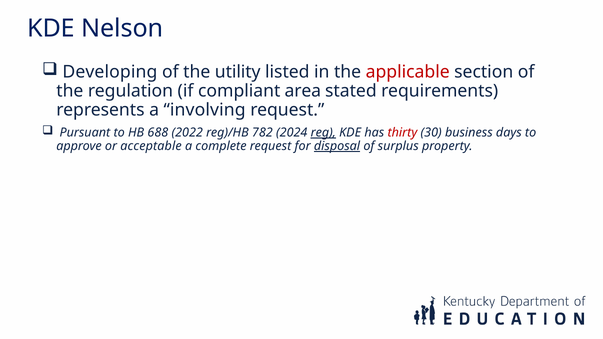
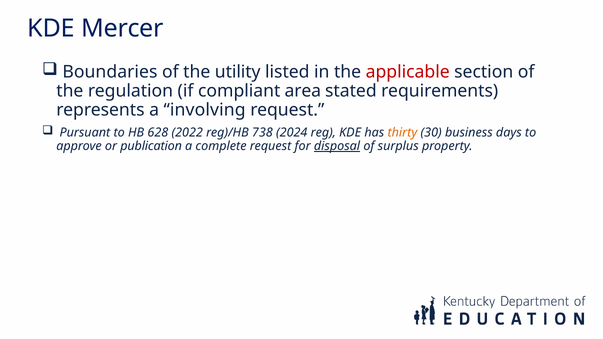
Nelson: Nelson -> Mercer
Developing: Developing -> Boundaries
688: 688 -> 628
782: 782 -> 738
reg underline: present -> none
thirty colour: red -> orange
acceptable: acceptable -> publication
